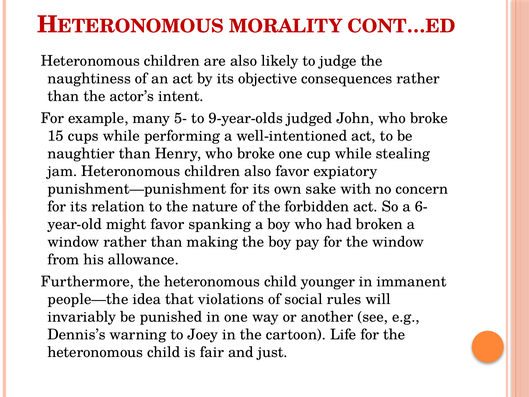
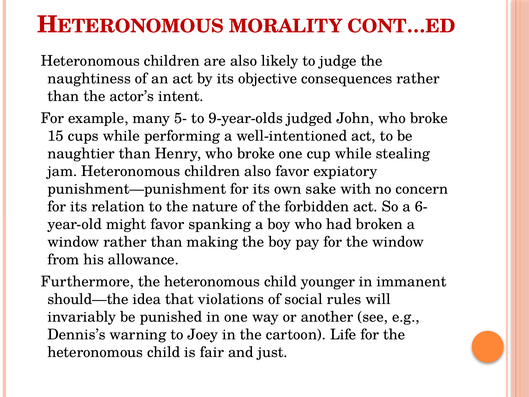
people—the: people—the -> should—the
